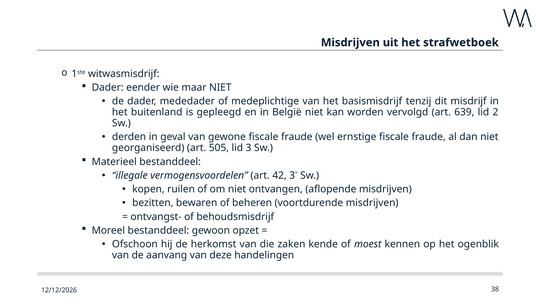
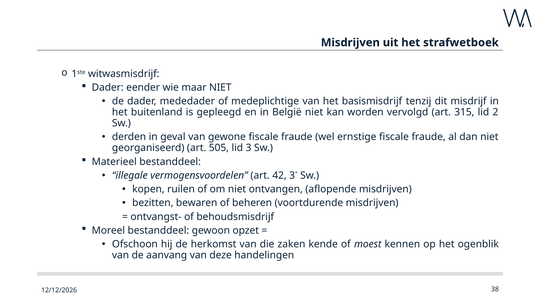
639: 639 -> 315
